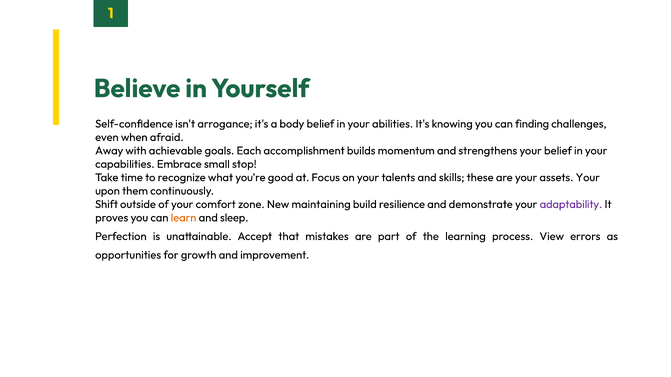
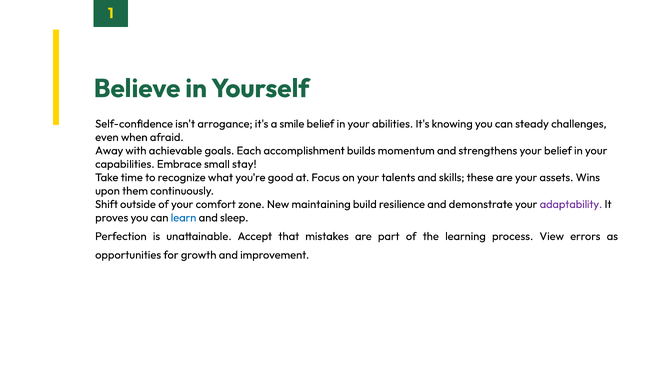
body: body -> smile
finding: finding -> steady
stop: stop -> stay
assets Your: Your -> Wins
learn colour: orange -> blue
